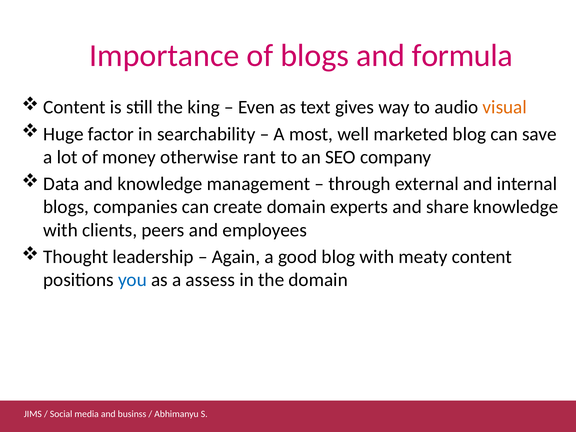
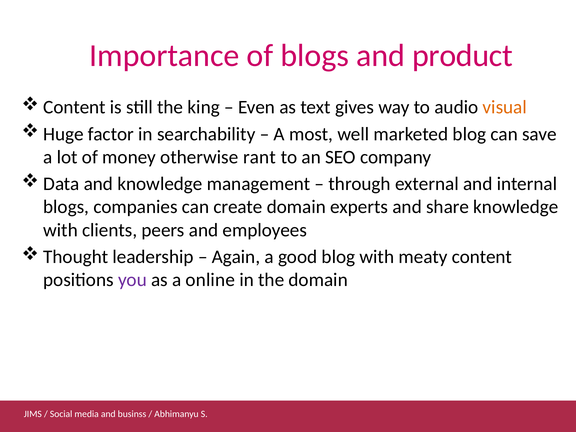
formula: formula -> product
you colour: blue -> purple
assess: assess -> online
